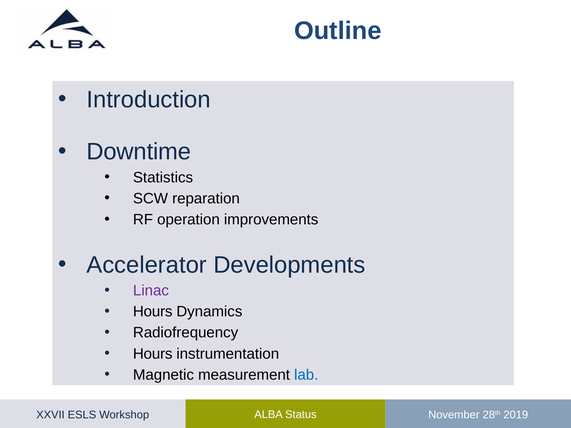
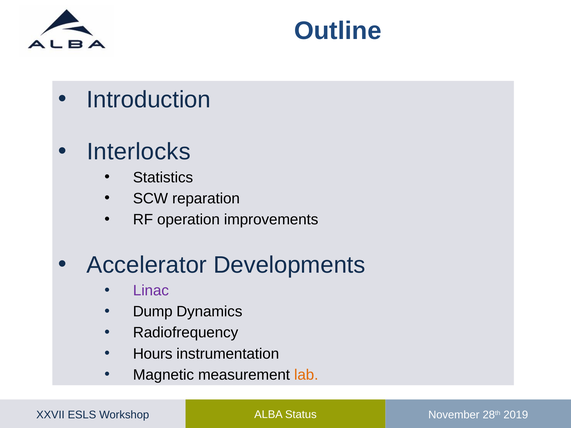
Downtime: Downtime -> Interlocks
Hours at (153, 312): Hours -> Dump
lab colour: blue -> orange
